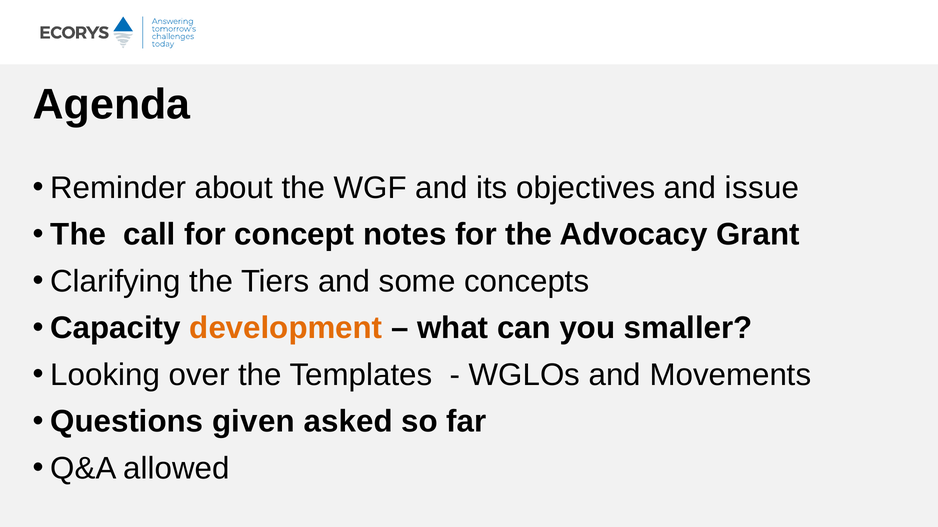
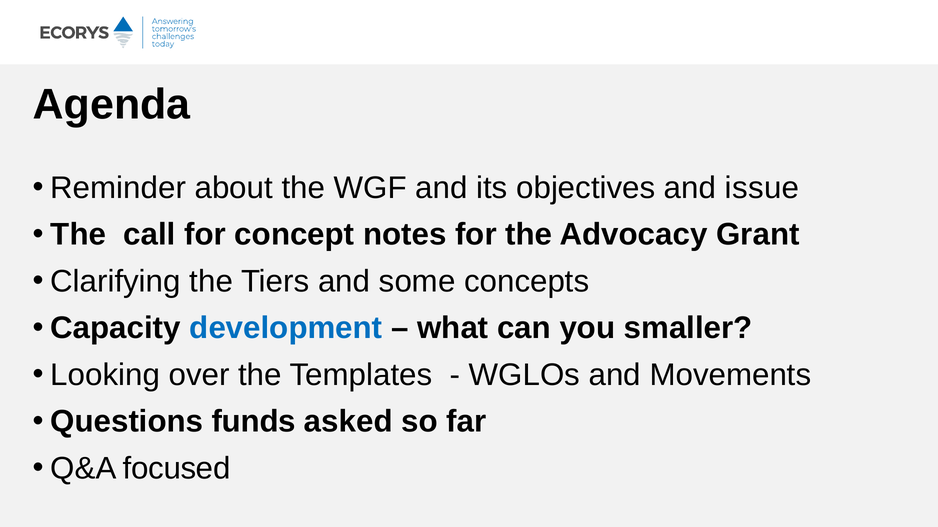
development colour: orange -> blue
given: given -> funds
allowed: allowed -> focused
